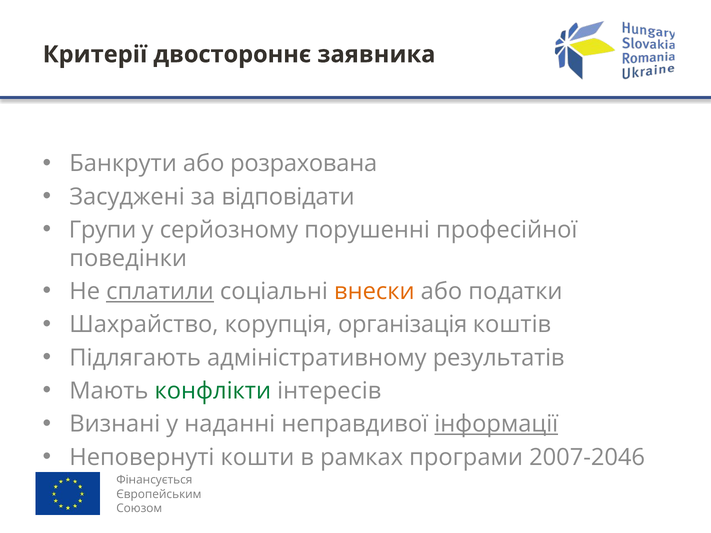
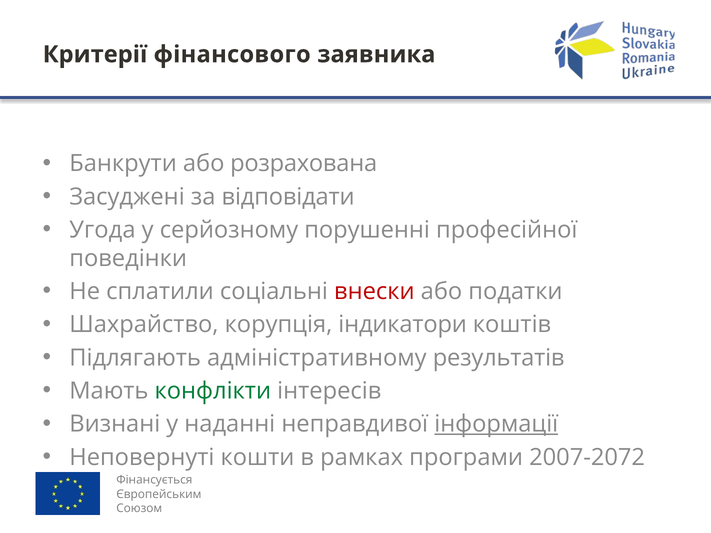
двостороннє: двостороннє -> фінансового
Групи: Групи -> Угода
сплатили underline: present -> none
внески colour: orange -> red
організація: організація -> індикатори
2007-2046: 2007-2046 -> 2007-2072
